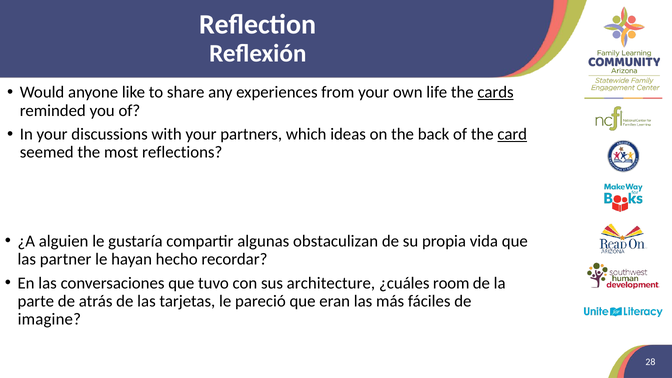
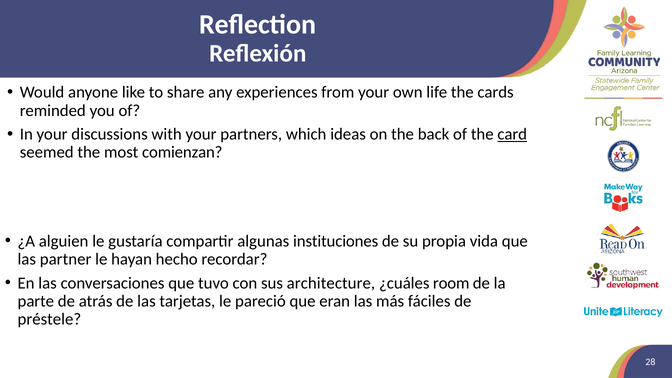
cards underline: present -> none
reflections: reflections -> comienzan
obstaculizan: obstaculizan -> instituciones
imagine: imagine -> préstele
